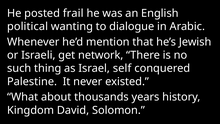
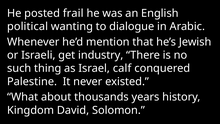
network: network -> industry
self: self -> calf
